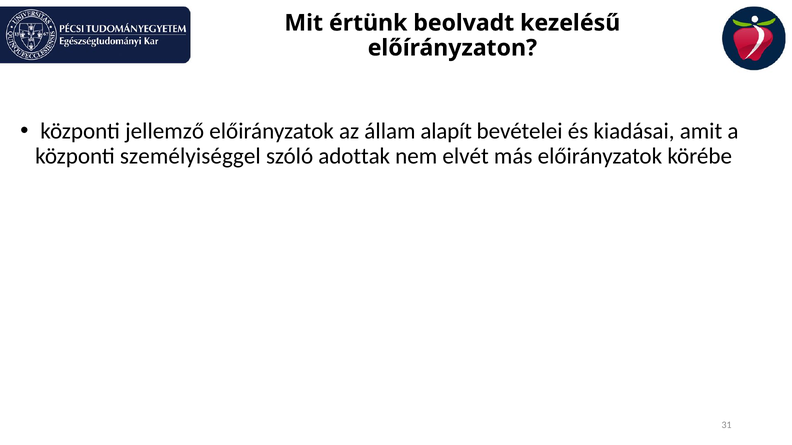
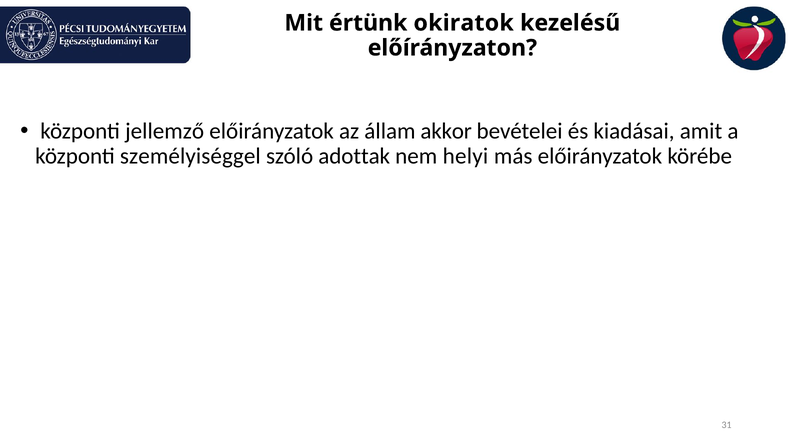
beolvadt: beolvadt -> okiratok
alapít: alapít -> akkor
elvét: elvét -> helyi
